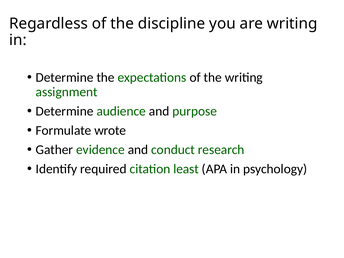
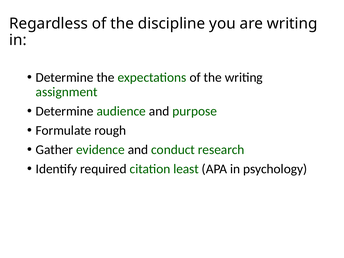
wrote: wrote -> rough
